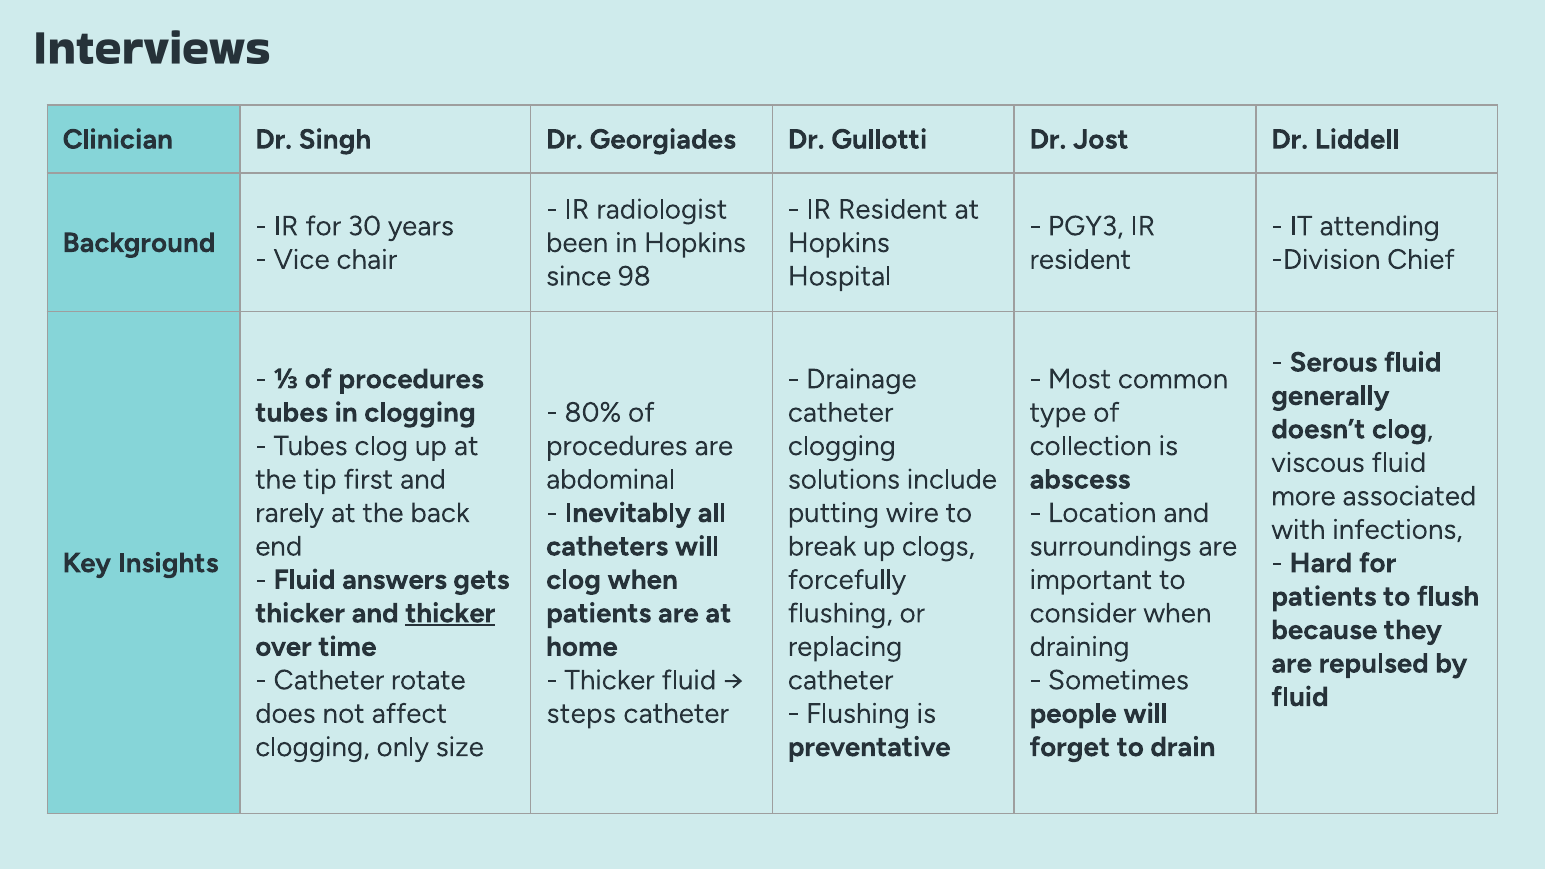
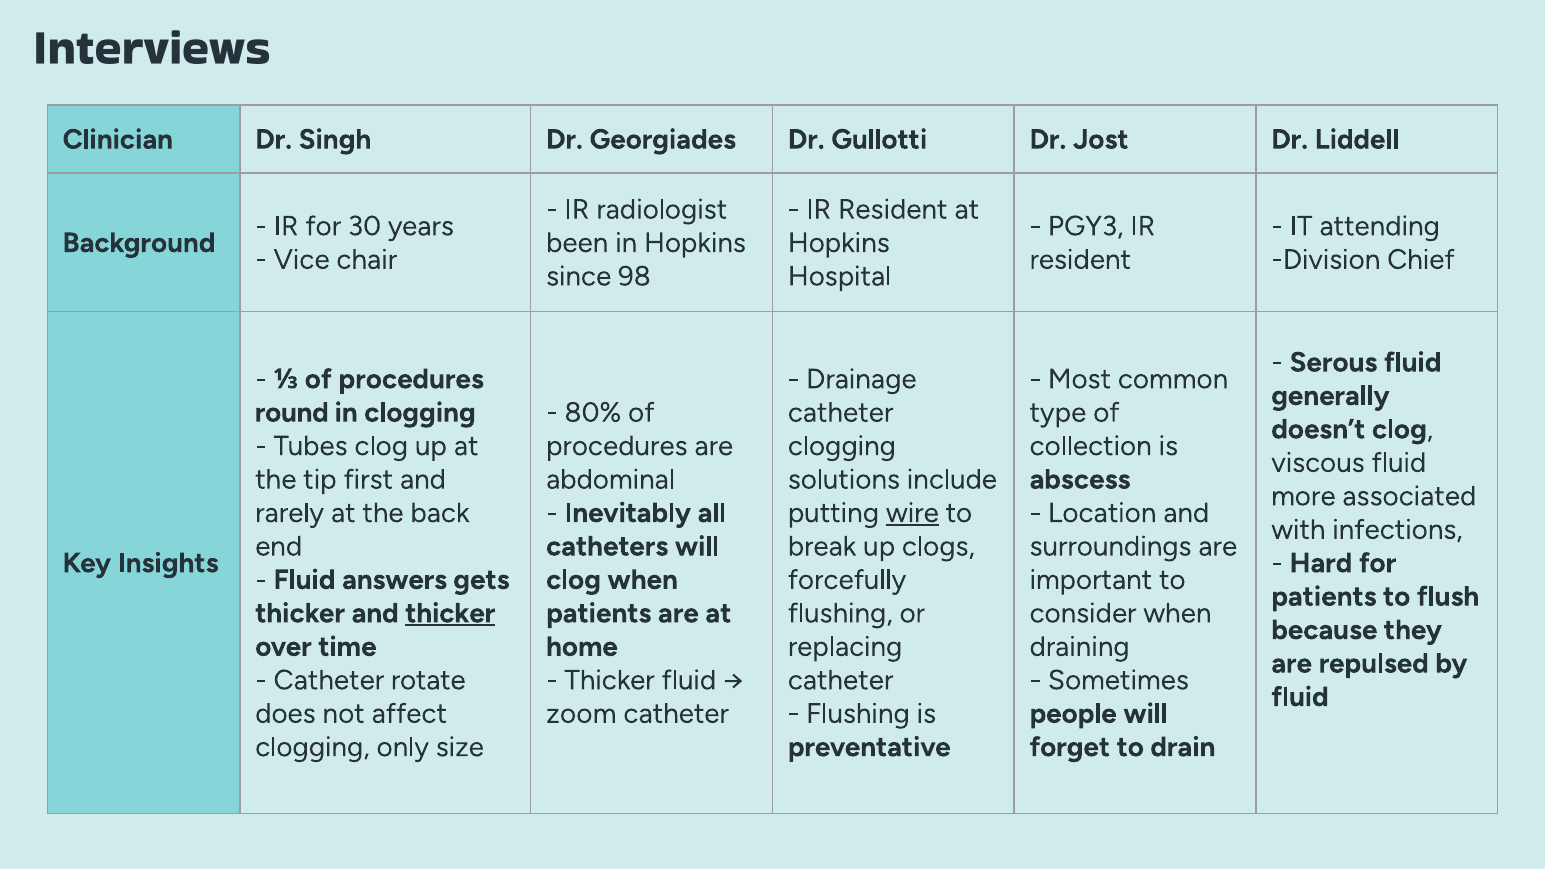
tubes at (292, 413): tubes -> round
wire underline: none -> present
steps: steps -> zoom
